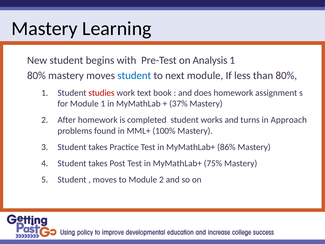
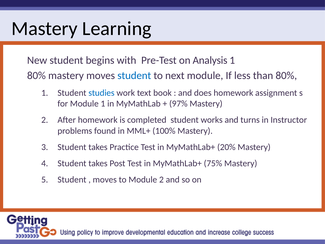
studies colour: red -> blue
37%: 37% -> 97%
Approach: Approach -> Instructor
86%: 86% -> 20%
